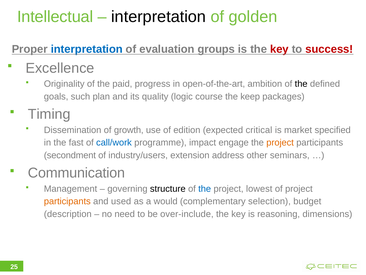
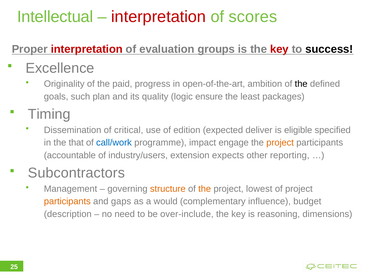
interpretation at (159, 17) colour: black -> red
golden: golden -> scores
interpretation at (87, 49) colour: blue -> red
success colour: red -> black
course: course -> ensure
keep: keep -> least
growth: growth -> critical
critical: critical -> deliver
market: market -> eligible
fast: fast -> that
secondment: secondment -> accountable
address: address -> expects
seminars: seminars -> reporting
Communication: Communication -> Subcontractors
structure colour: black -> orange
the at (205, 188) colour: blue -> orange
used: used -> gaps
selection: selection -> influence
